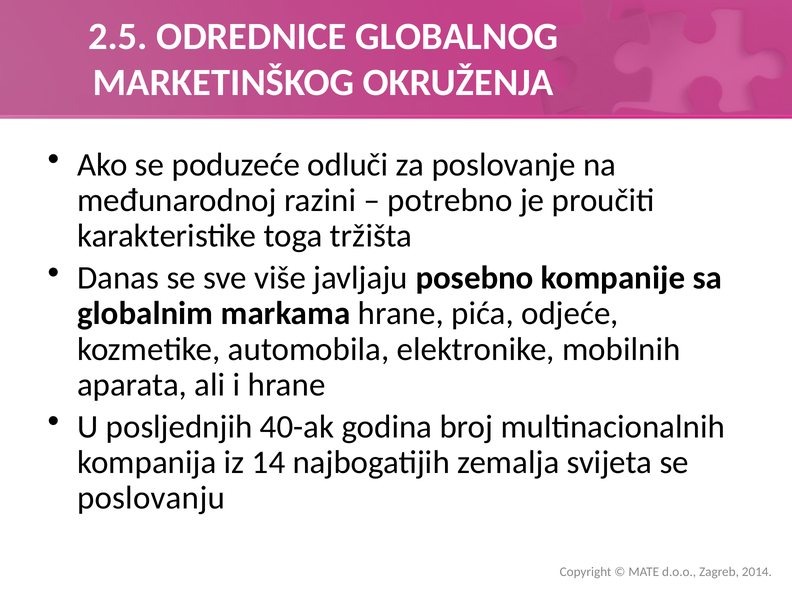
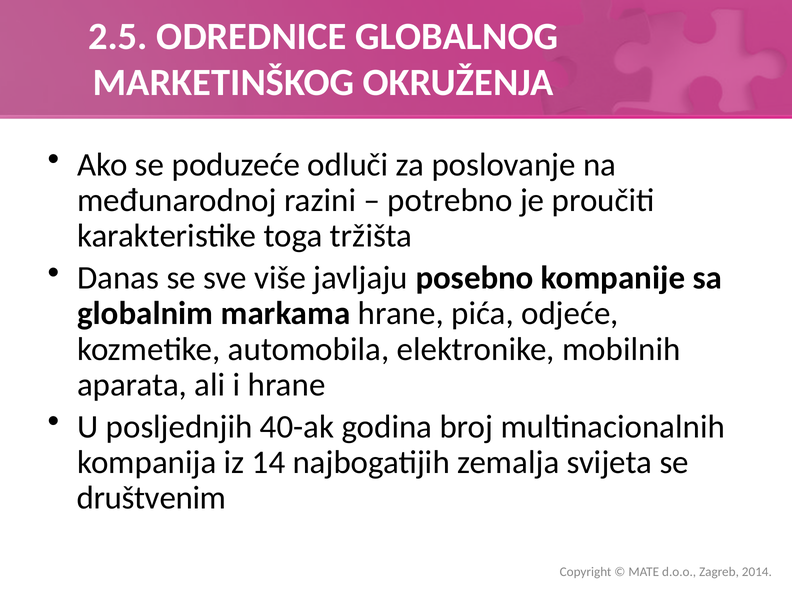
poslovanju: poslovanju -> društvenim
